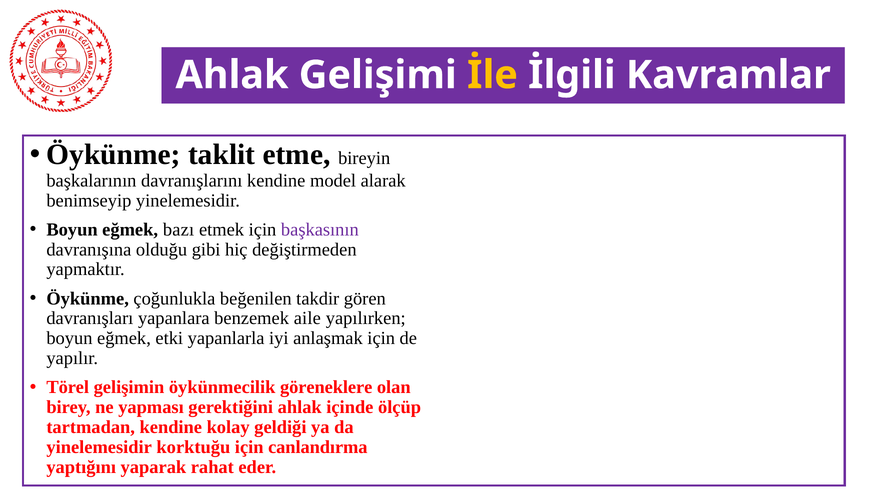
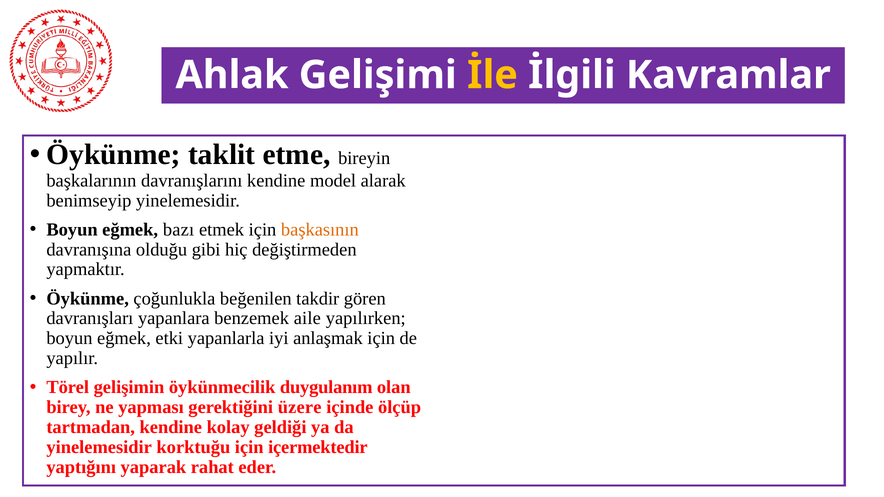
başkasının colour: purple -> orange
göreneklere: göreneklere -> duygulanım
gerektiğini ahlak: ahlak -> üzere
canlandırma: canlandırma -> içermektedir
